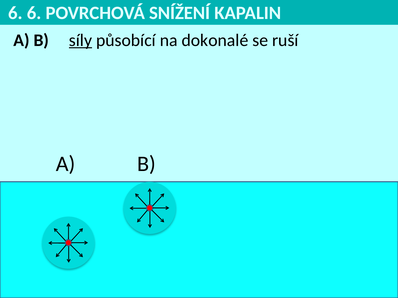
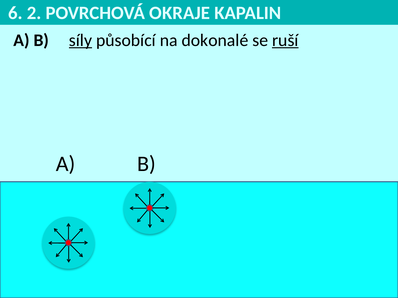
6 6: 6 -> 2
SNÍŽENÍ: SNÍŽENÍ -> OKRAJE
ruší underline: none -> present
